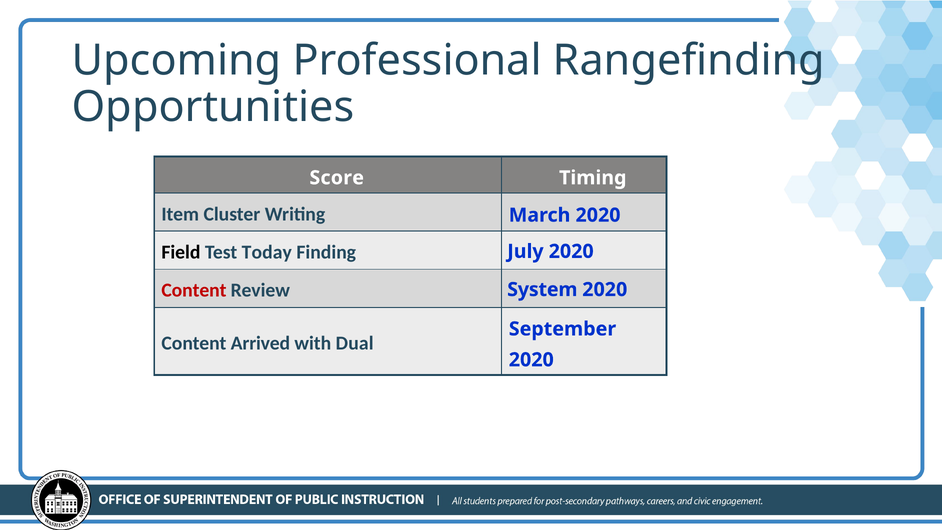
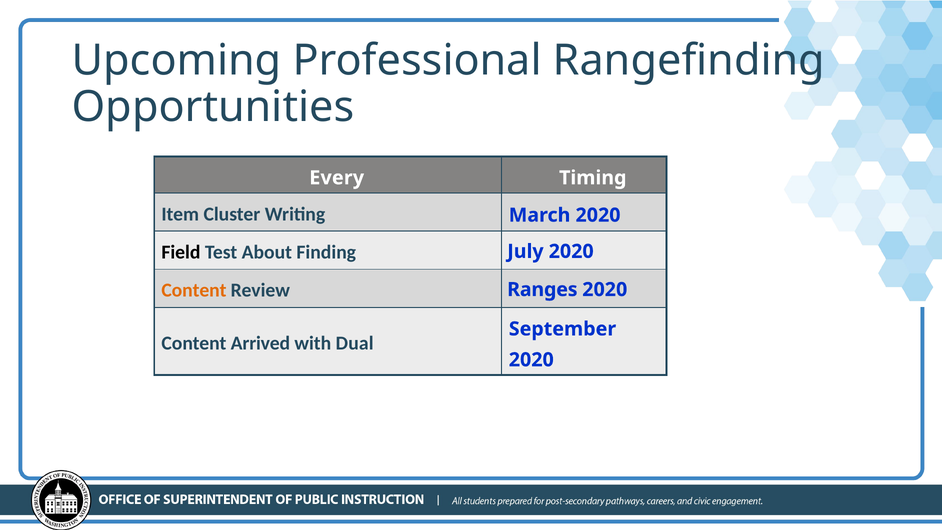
Score: Score -> Every
Today: Today -> About
Content at (194, 290) colour: red -> orange
System: System -> Ranges
